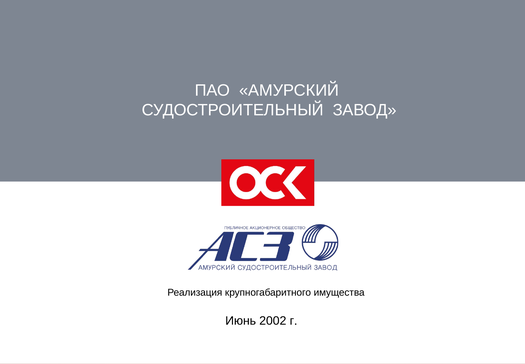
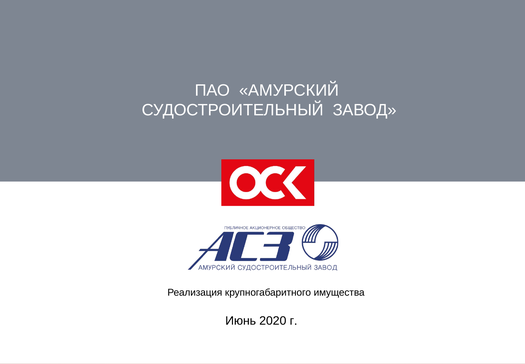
2002: 2002 -> 2020
